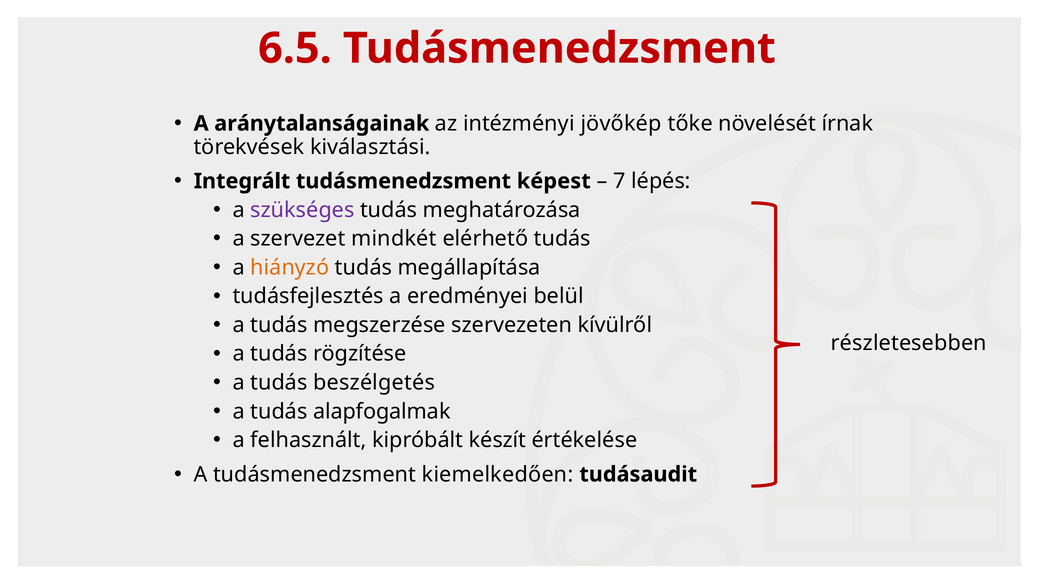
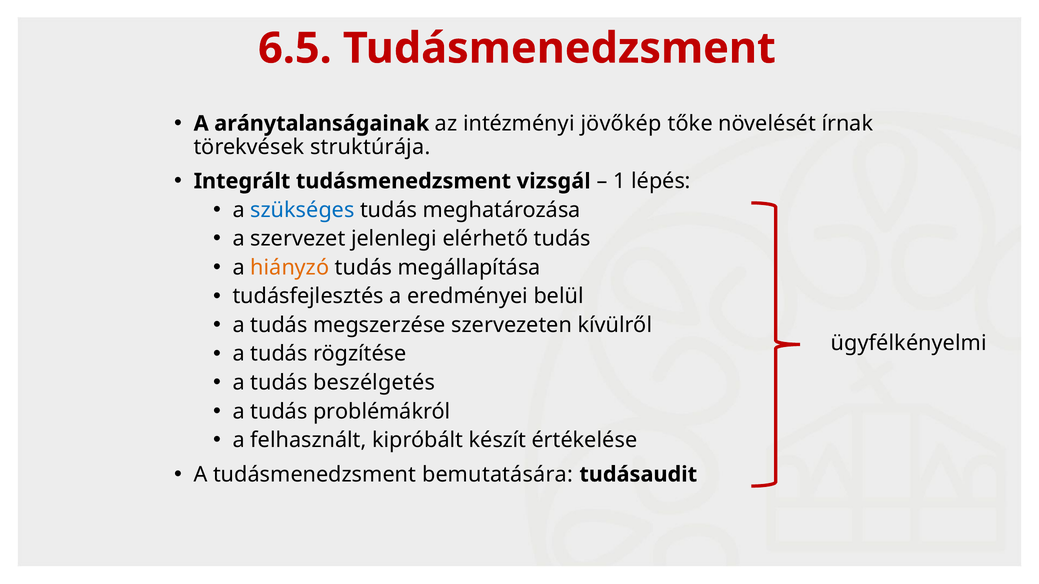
kiválasztási: kiválasztási -> struktúrája
képest: képest -> vizsgál
7: 7 -> 1
szükséges colour: purple -> blue
mindkét: mindkét -> jelenlegi
részletesebben: részletesebben -> ügyfélkényelmi
alapfogalmak: alapfogalmak -> problémákról
kiemelkedően: kiemelkedően -> bemutatására
